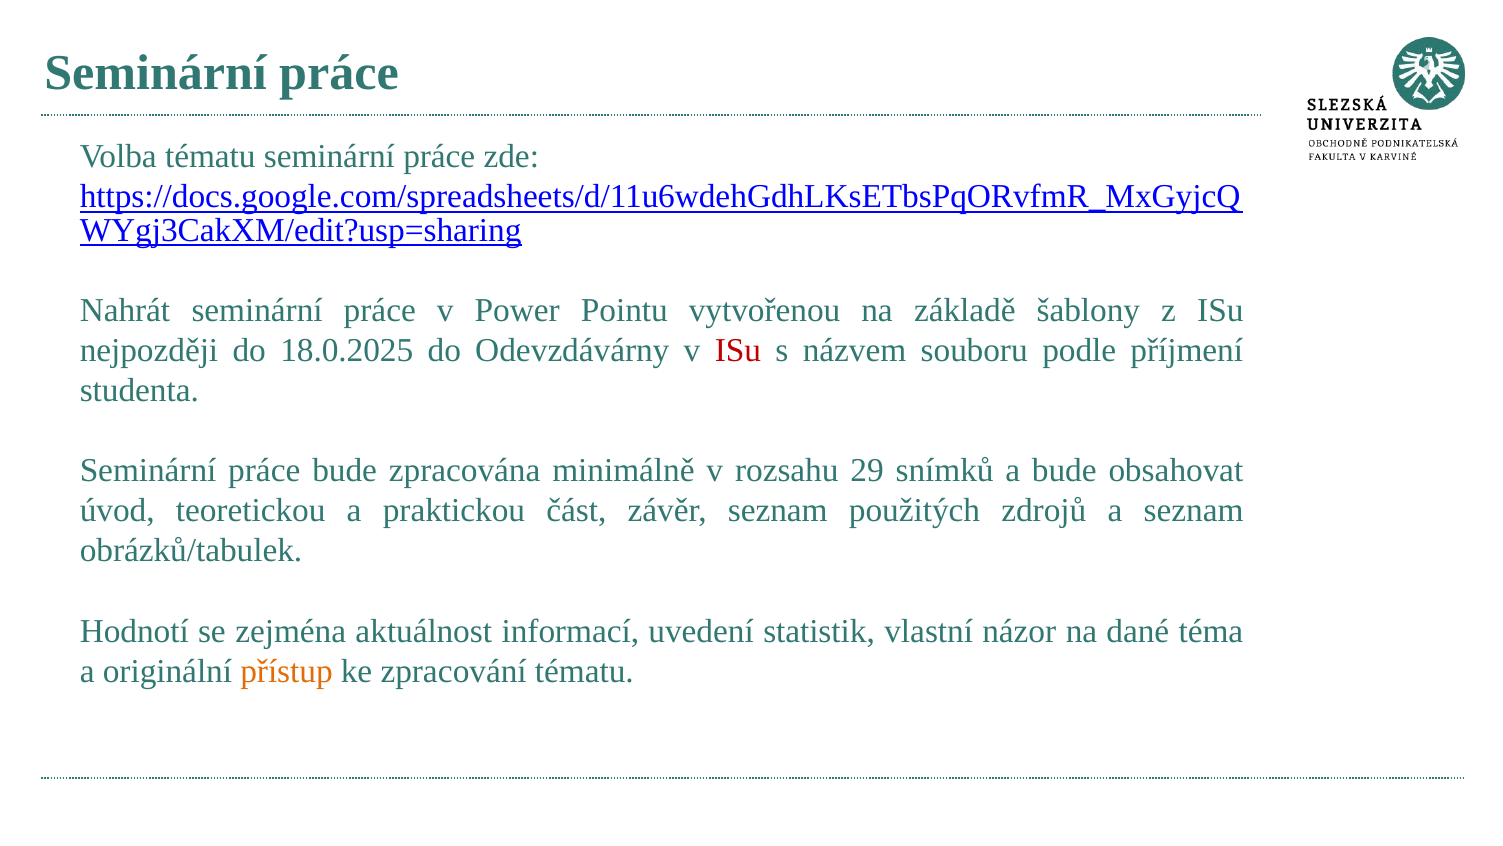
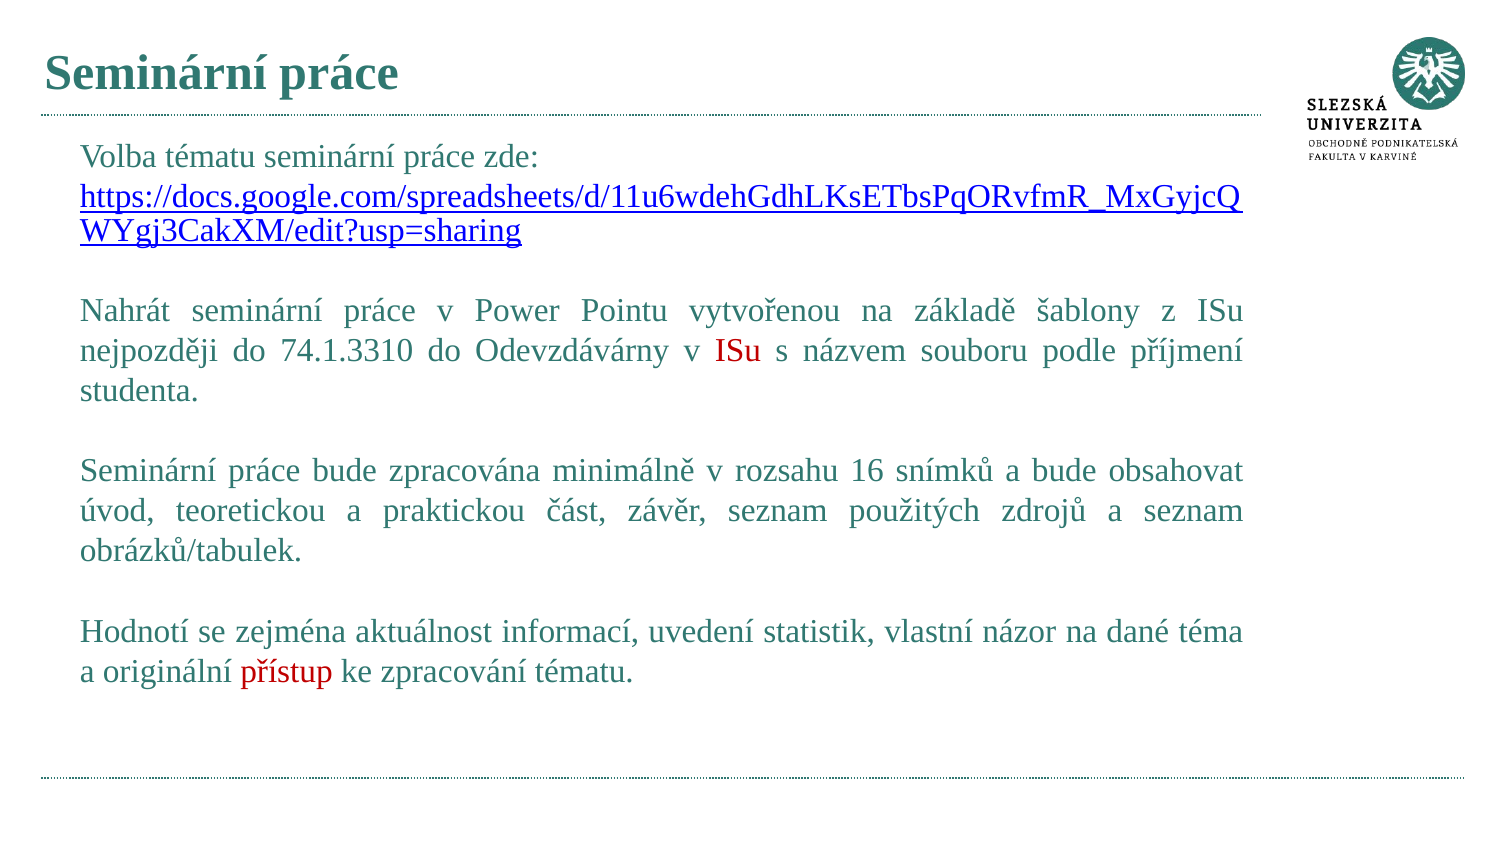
18.0.2025: 18.0.2025 -> 74.1.3310
29: 29 -> 16
přístup colour: orange -> red
